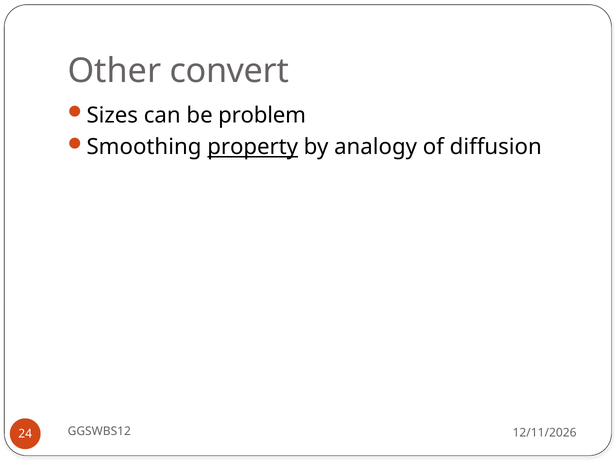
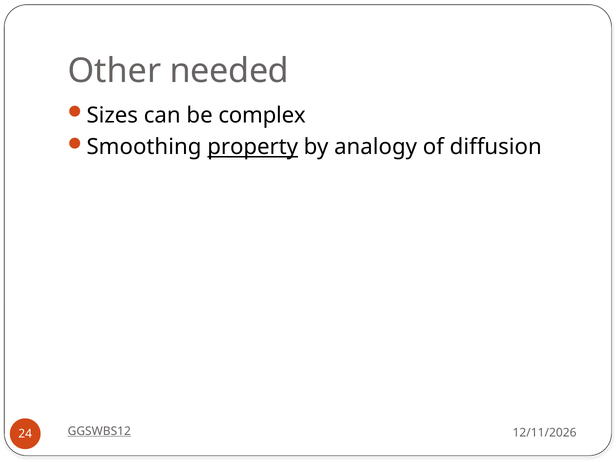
convert: convert -> needed
problem: problem -> complex
GGSWBS12 underline: none -> present
